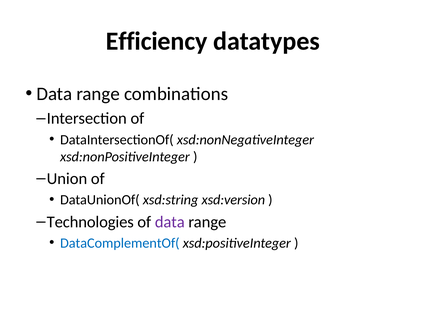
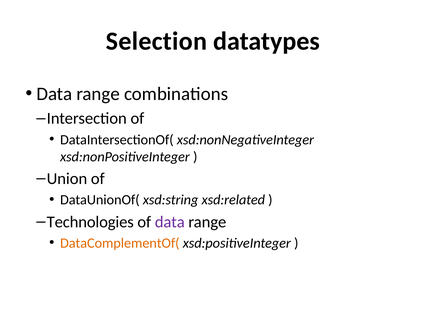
Efficiency: Efficiency -> Selection
xsd:version: xsd:version -> xsd:related
DataComplementOf( colour: blue -> orange
